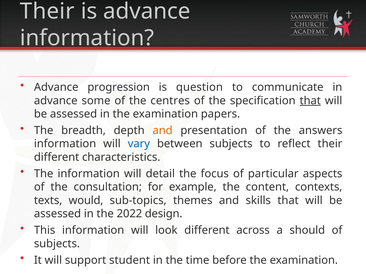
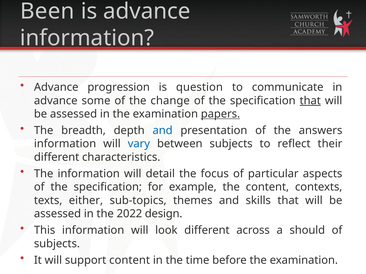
Their at (47, 11): Their -> Been
centres: centres -> change
papers underline: none -> present
and at (163, 131) colour: orange -> blue
consultation at (108, 187): consultation -> specification
would: would -> either
support student: student -> content
